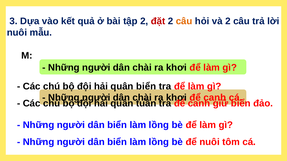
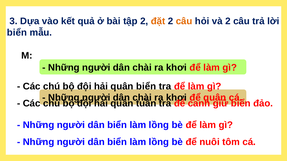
đặt colour: red -> orange
nuôi at (17, 33): nuôi -> biển
canh at (215, 98): canh -> quân
